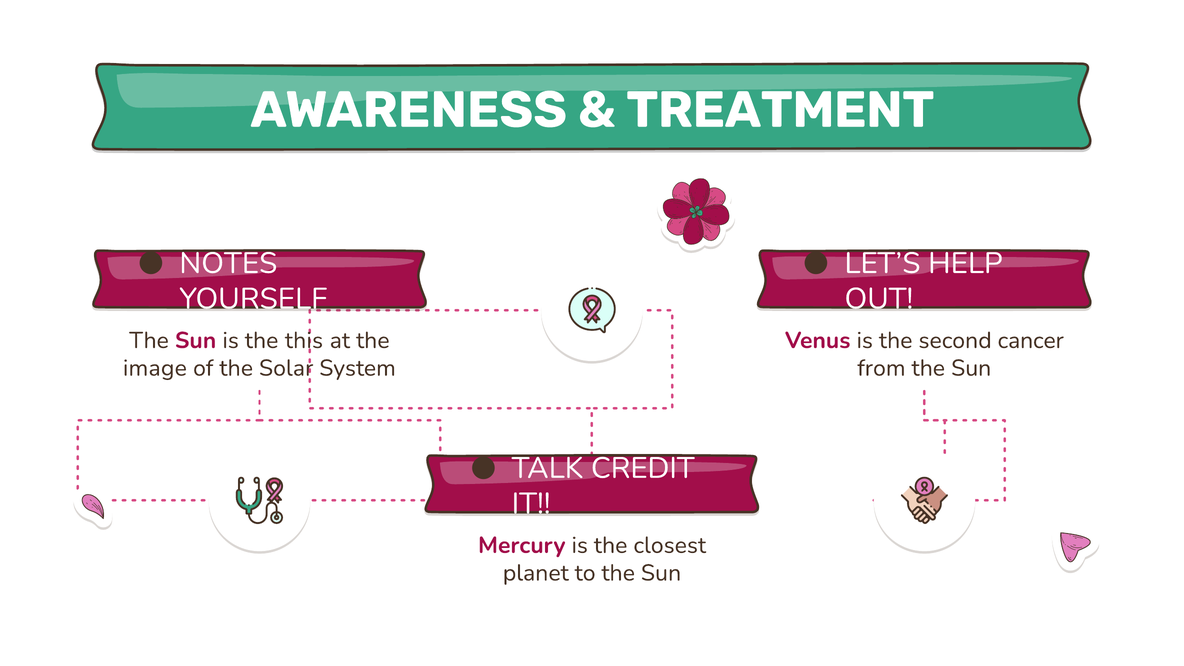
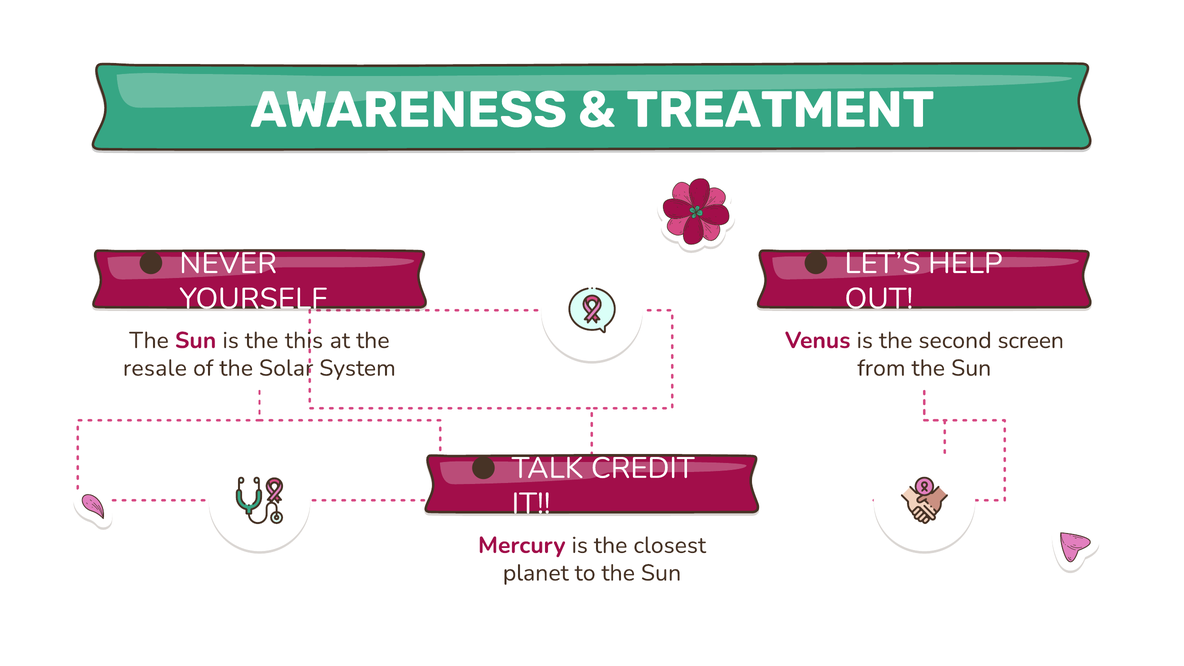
NOTES: NOTES -> NEVER
cancer: cancer -> screen
image: image -> resale
